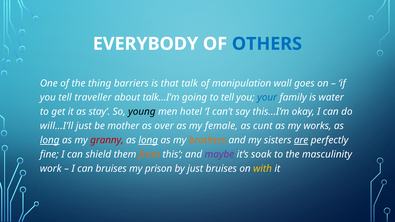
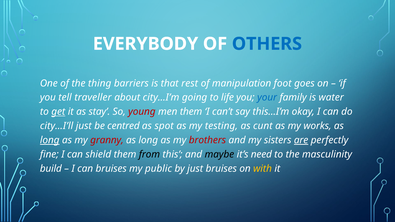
talk: talk -> rest
wall: wall -> foot
talk…I’m: talk…I’m -> city…I’m
to tell: tell -> life
get underline: none -> present
young colour: black -> red
men hotel: hotel -> them
will…I’ll: will…I’ll -> city…I’ll
mother: mother -> centred
over: over -> spot
female: female -> testing
long at (148, 140) underline: present -> none
brothers colour: orange -> red
from colour: orange -> black
maybe colour: purple -> black
soak: soak -> need
work: work -> build
prison: prison -> public
